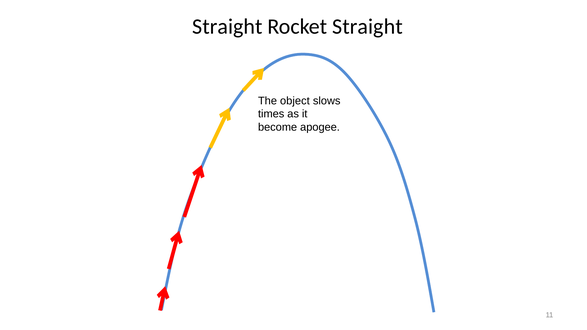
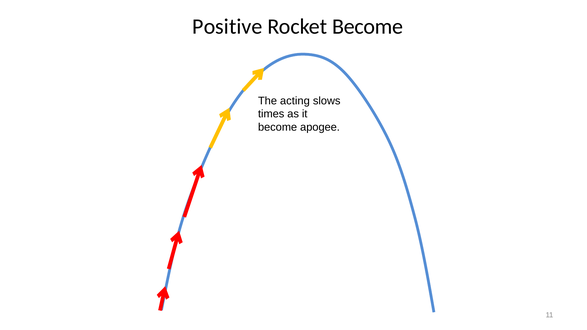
Straight at (227, 27): Straight -> Positive
Rocket Straight: Straight -> Become
object: object -> acting
